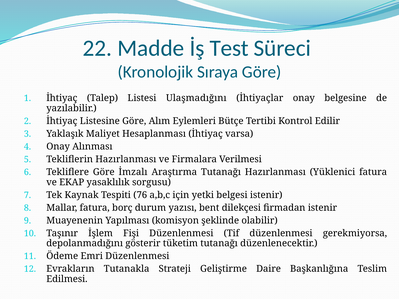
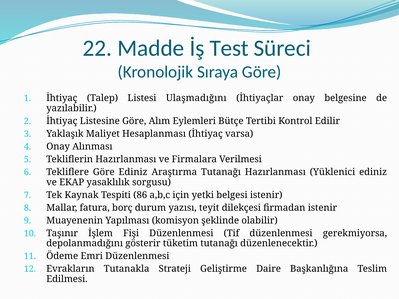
Göre İmzalı: İmzalı -> Ediniz
Yüklenici fatura: fatura -> ediniz
76: 76 -> 86
bent: bent -> teyit
